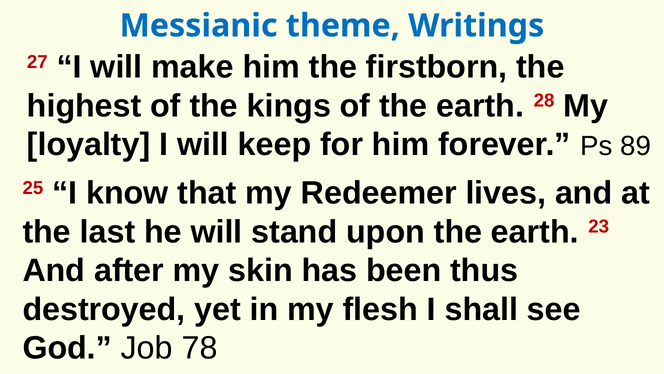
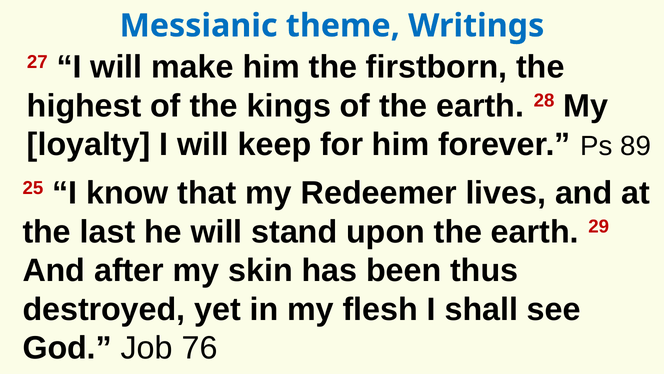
23: 23 -> 29
78: 78 -> 76
